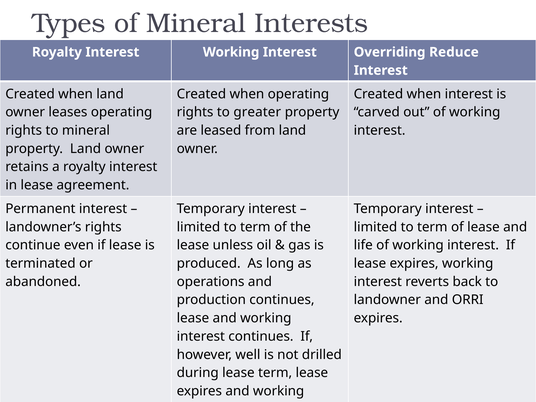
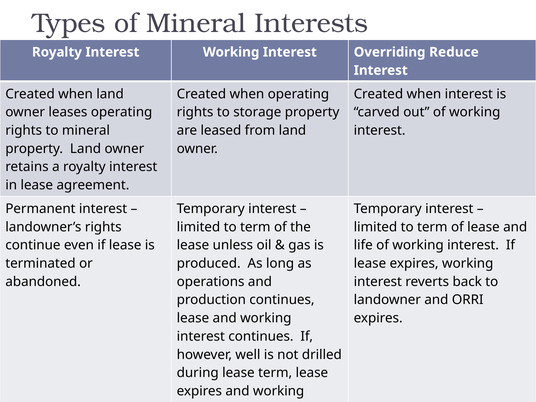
greater: greater -> storage
